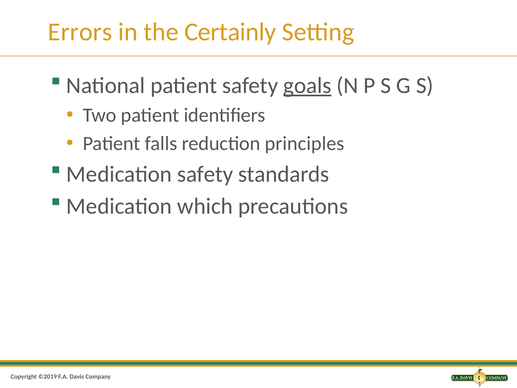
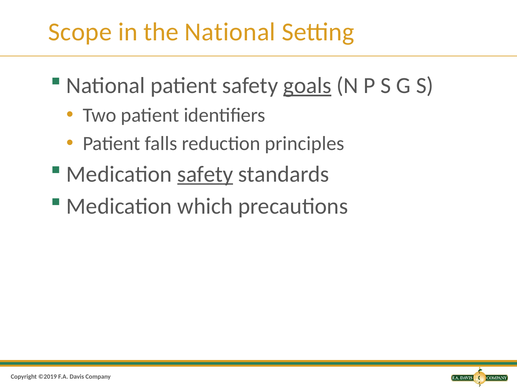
Errors: Errors -> Scope
the Certainly: Certainly -> National
safety at (205, 174) underline: none -> present
